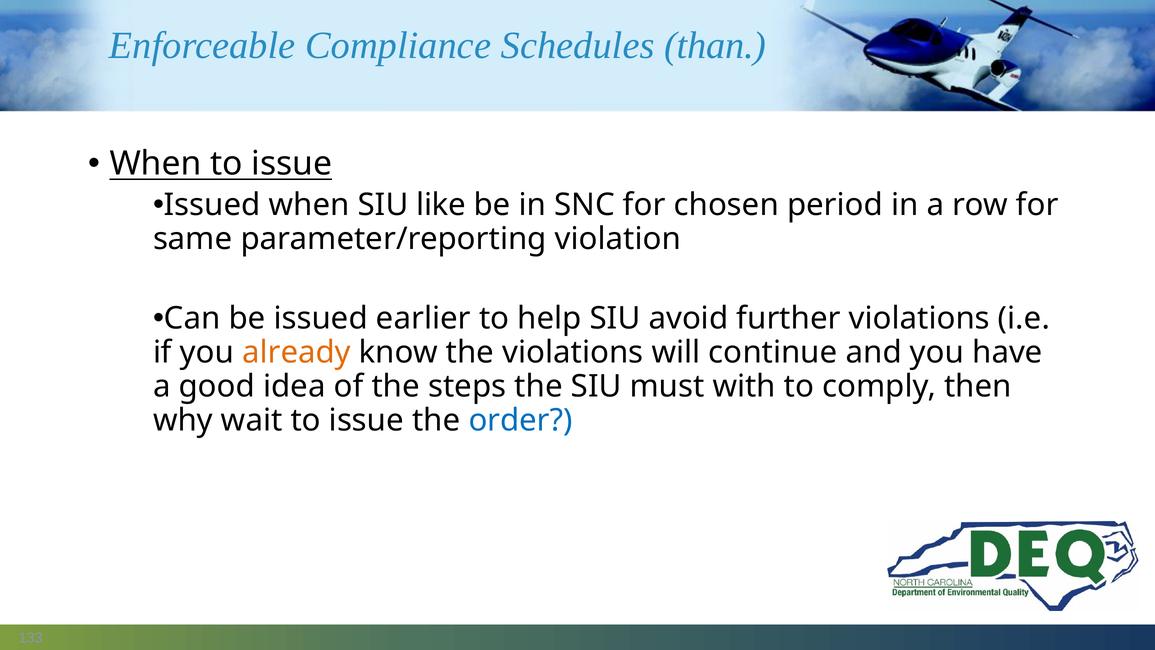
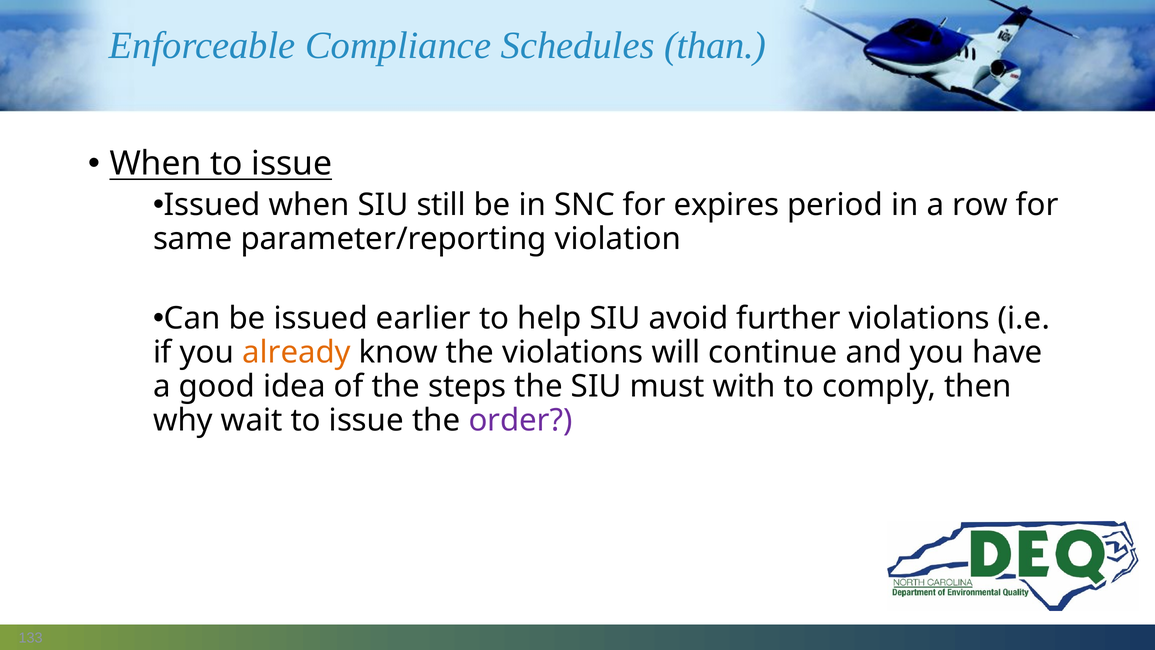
like: like -> still
chosen: chosen -> expires
order colour: blue -> purple
